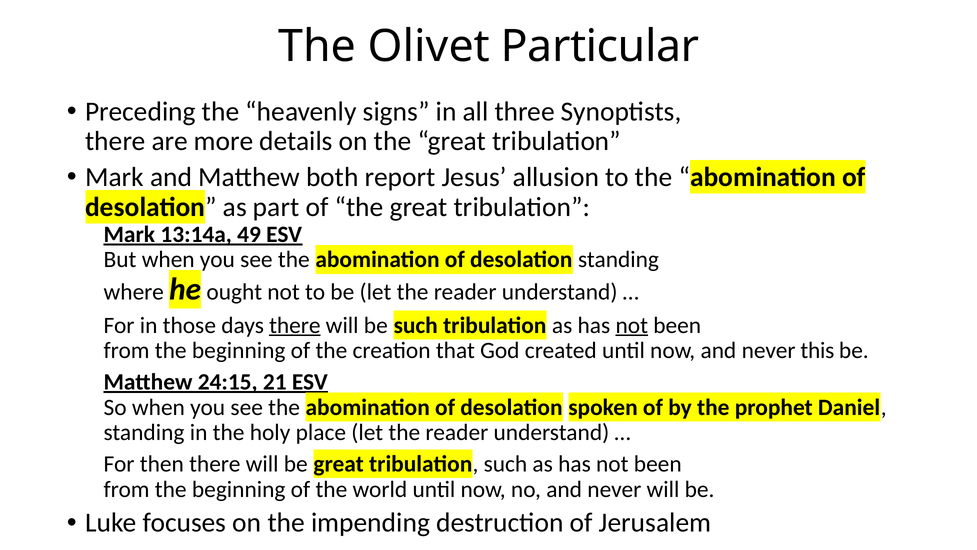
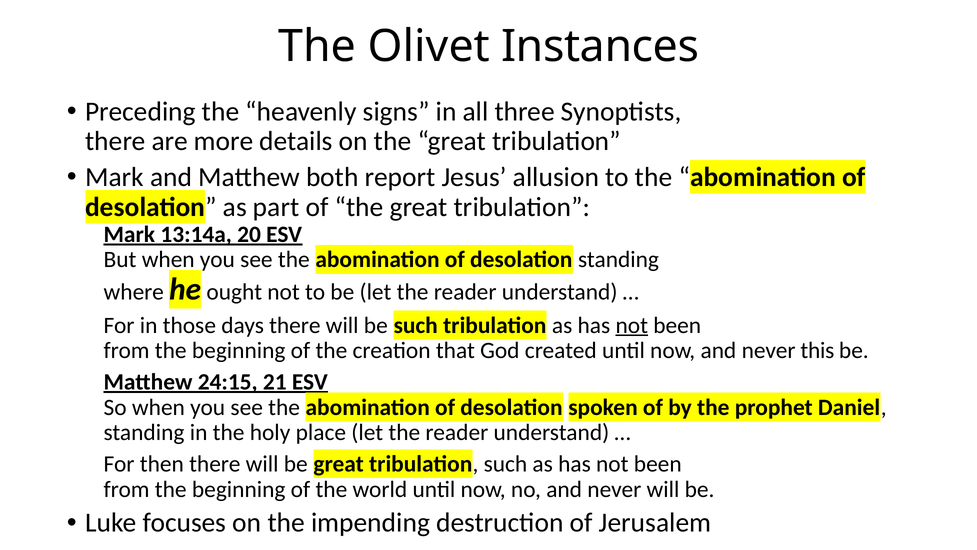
Particular: Particular -> Instances
49: 49 -> 20
there at (295, 325) underline: present -> none
